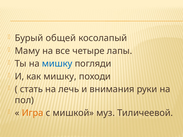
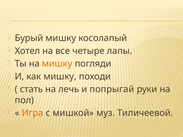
Бурый общей: общей -> мишку
Маму: Маму -> Хотел
мишку at (57, 64) colour: blue -> orange
внимания: внимания -> попрыгай
